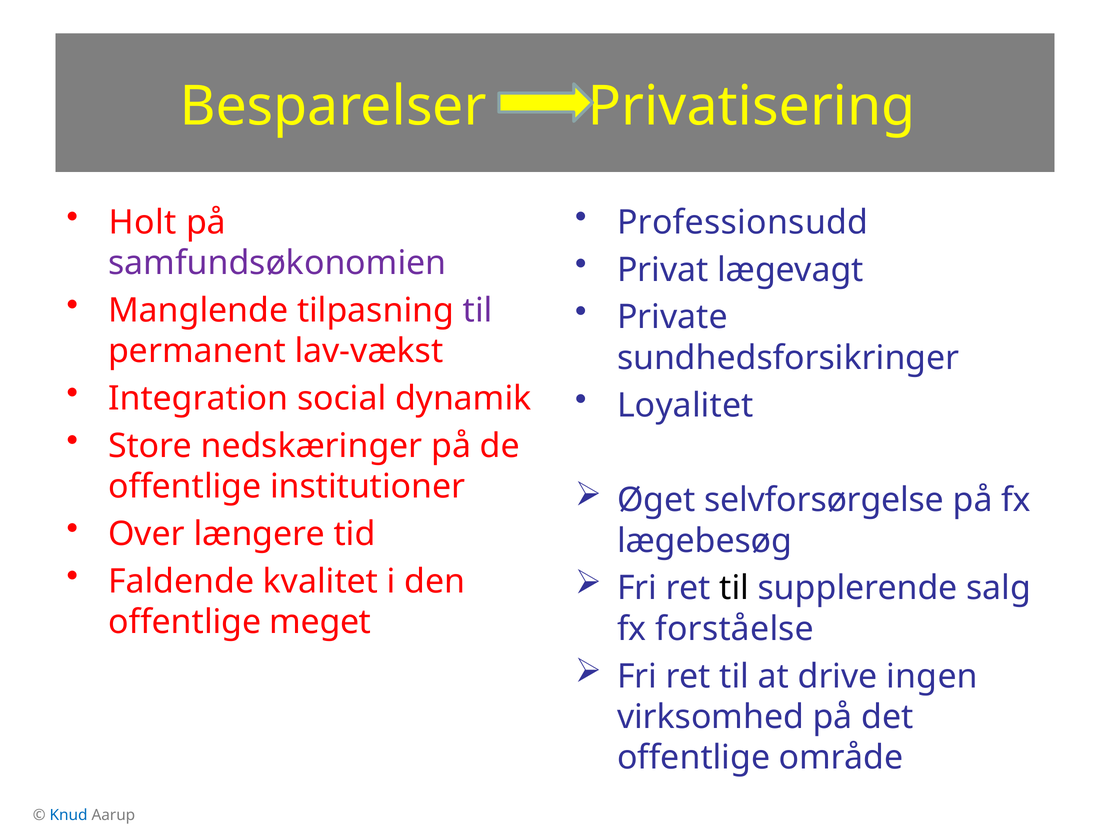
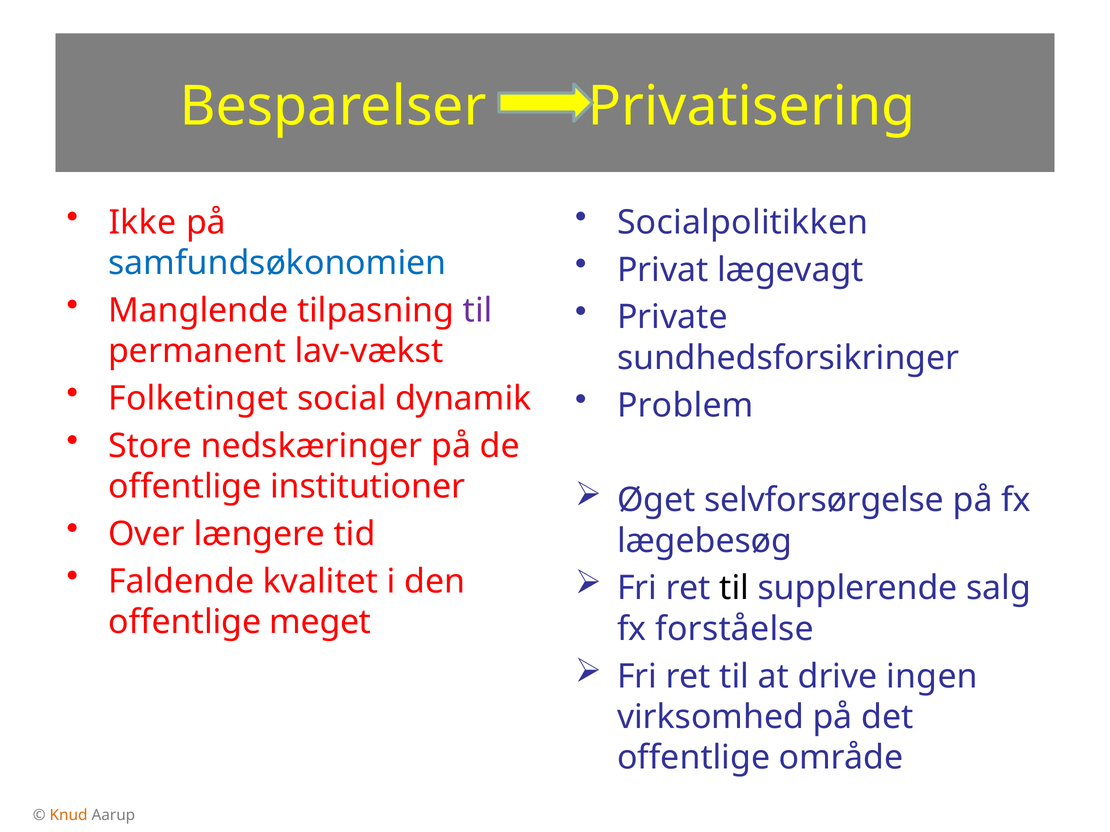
Holt: Holt -> Ikke
Professionsudd: Professionsudd -> Socialpolitikken
samfundsøkonomien colour: purple -> blue
Integration: Integration -> Folketinget
Loyalitet: Loyalitet -> Problem
Knud colour: blue -> orange
